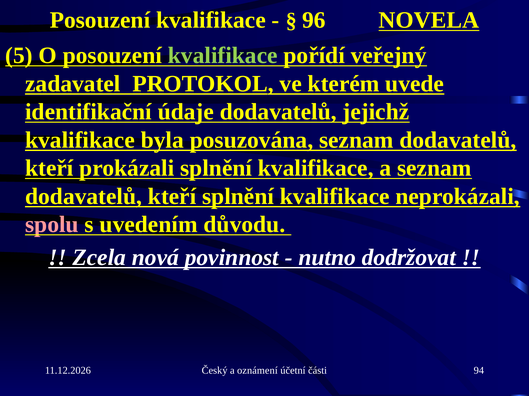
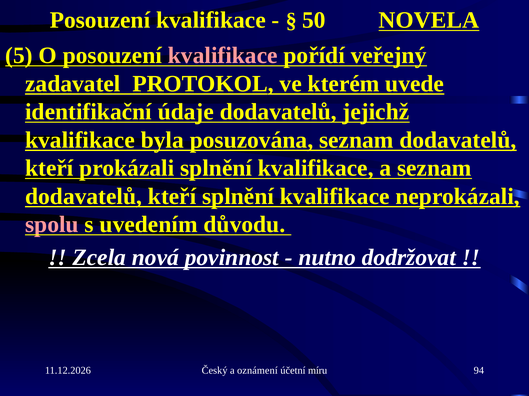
96: 96 -> 50
kvalifikace at (223, 56) colour: light green -> pink
části: části -> míru
